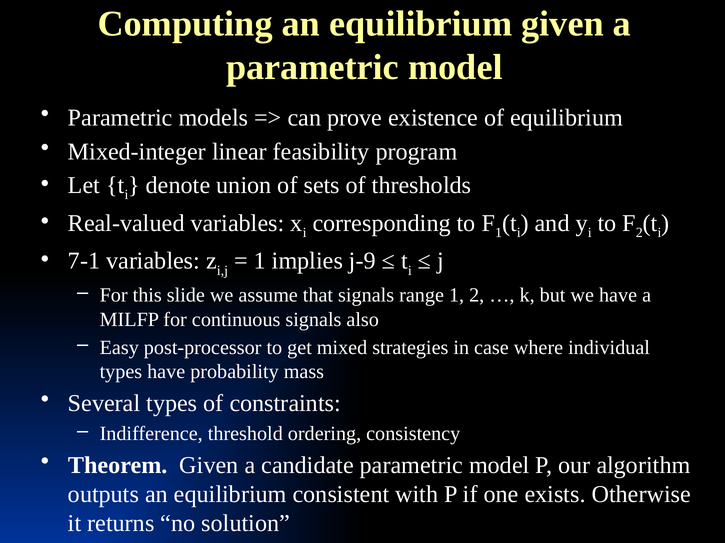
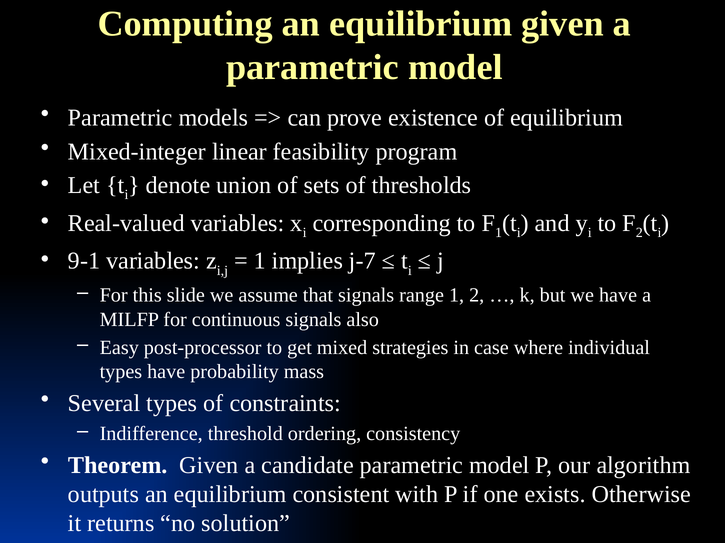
7-1: 7-1 -> 9-1
j-9: j-9 -> j-7
